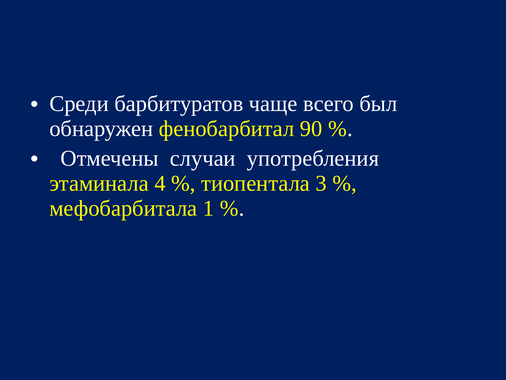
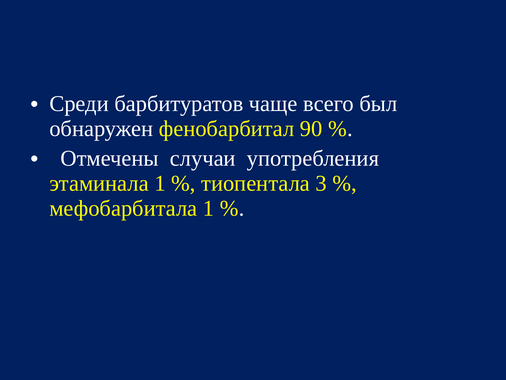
этаминала 4: 4 -> 1
